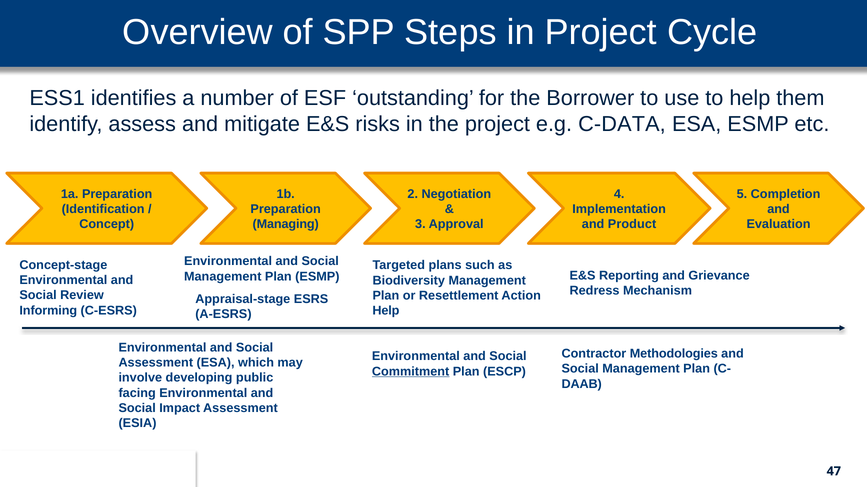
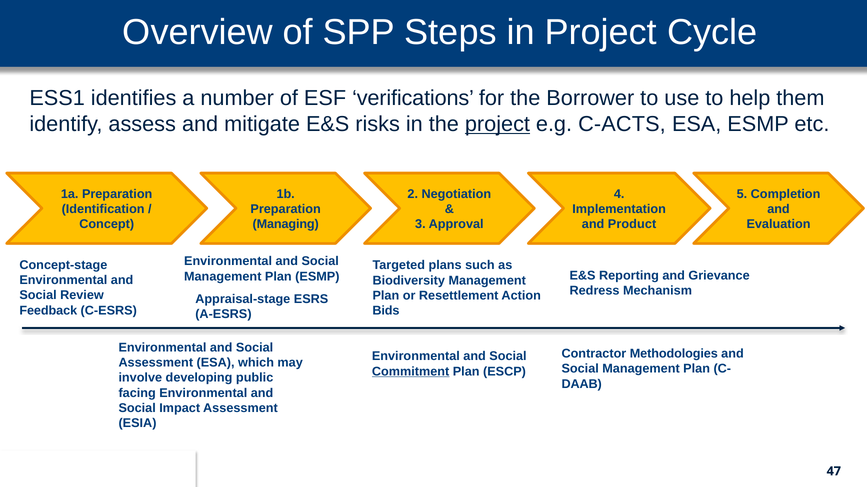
outstanding: outstanding -> verifications
project at (497, 124) underline: none -> present
C-DATA: C-DATA -> C-ACTS
Informing: Informing -> Feedback
Help at (386, 311): Help -> Bids
